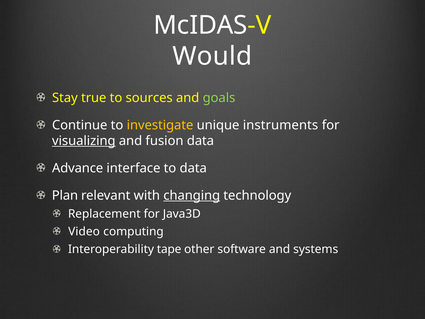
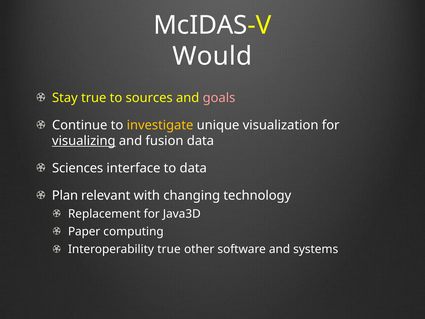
goals colour: light green -> pink
instruments: instruments -> visualization
Advance: Advance -> Sciences
changing underline: present -> none
Video: Video -> Paper
Interoperability tape: tape -> true
